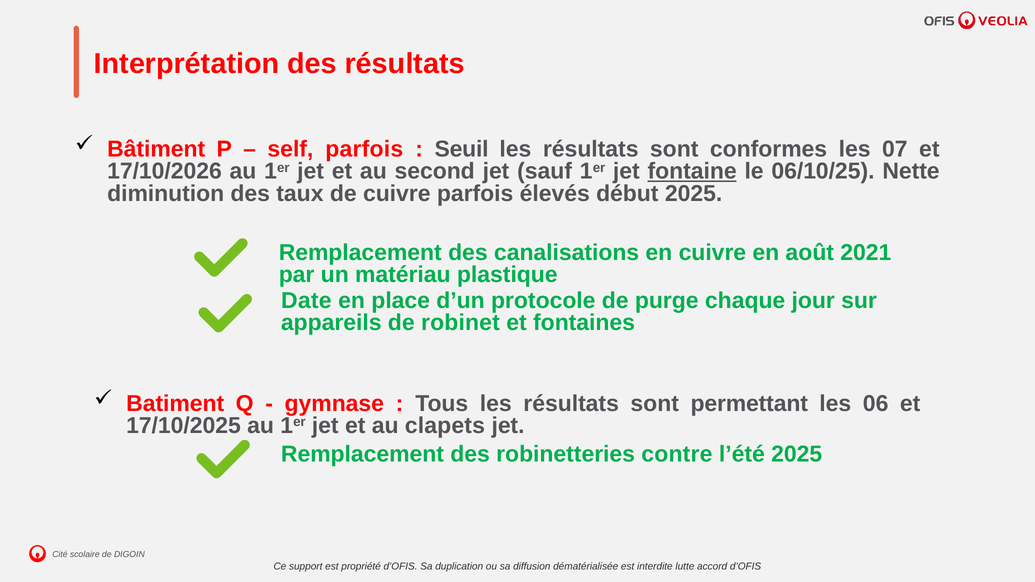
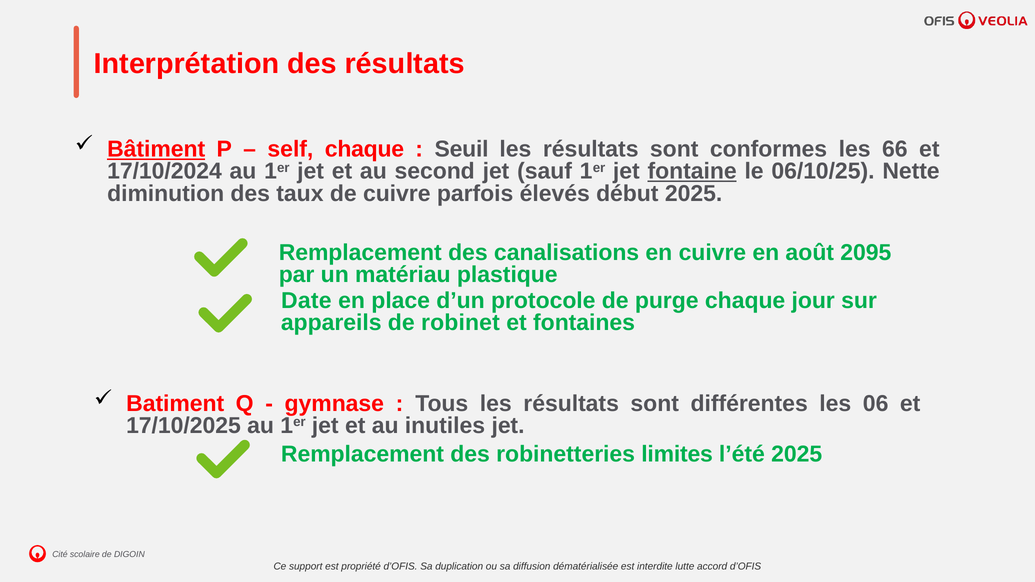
Bâtiment underline: none -> present
self parfois: parfois -> chaque
07: 07 -> 66
17/10/2026: 17/10/2026 -> 17/10/2024
2021: 2021 -> 2095
permettant: permettant -> différentes
clapets: clapets -> inutiles
contre: contre -> limites
